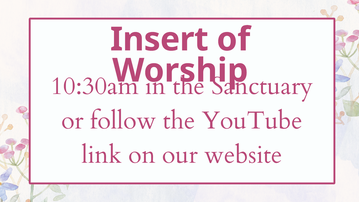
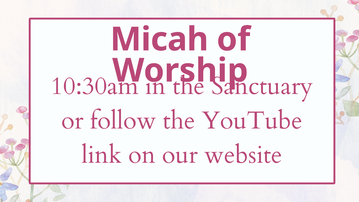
Insert: Insert -> Micah
